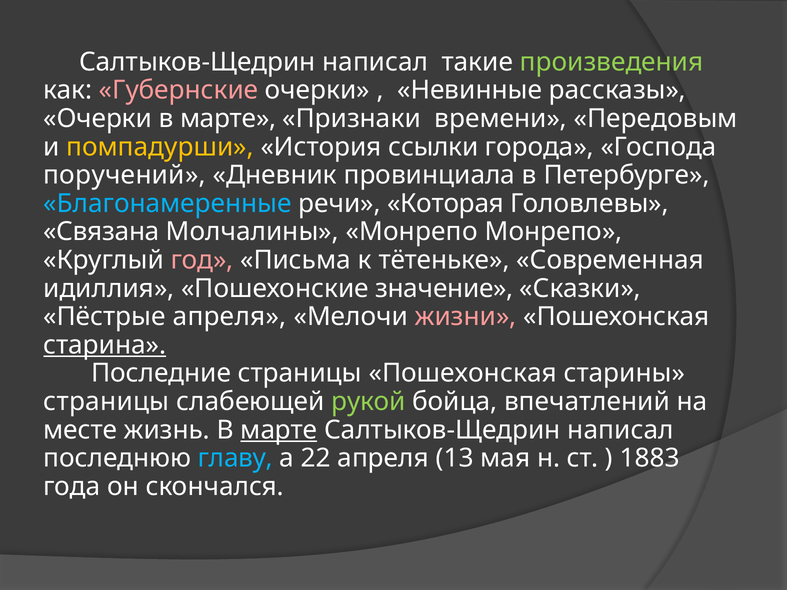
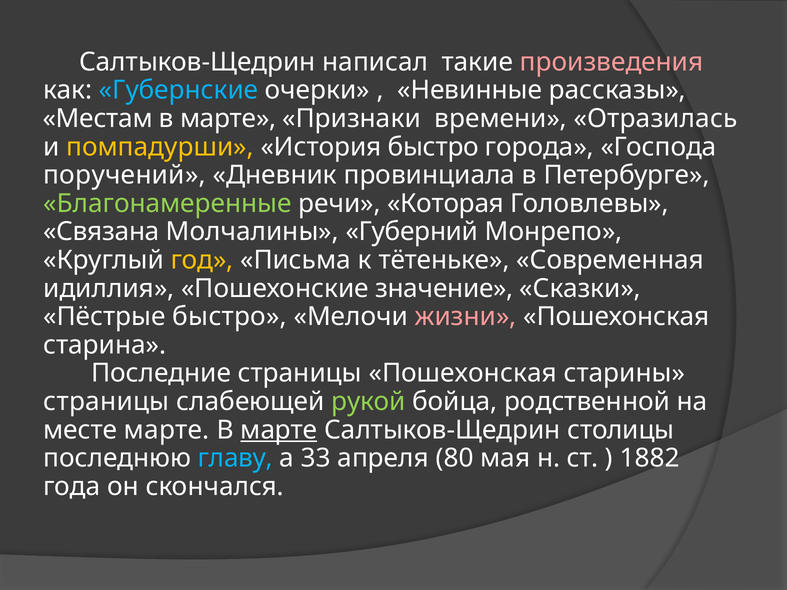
произведения colour: light green -> pink
Губернские colour: pink -> light blue
Очерки at (98, 119): Очерки -> Местам
Передовым: Передовым -> Отразилась
История ссылки: ссылки -> быстро
Благонамеренные colour: light blue -> light green
Молчалины Монрепо: Монрепо -> Губерний
год colour: pink -> yellow
Пёстрые апреля: апреля -> быстро
старина underline: present -> none
впечатлений: впечатлений -> родственной
месте жизнь: жизнь -> марте
написал at (621, 430): написал -> столицы
22: 22 -> 33
13: 13 -> 80
1883: 1883 -> 1882
